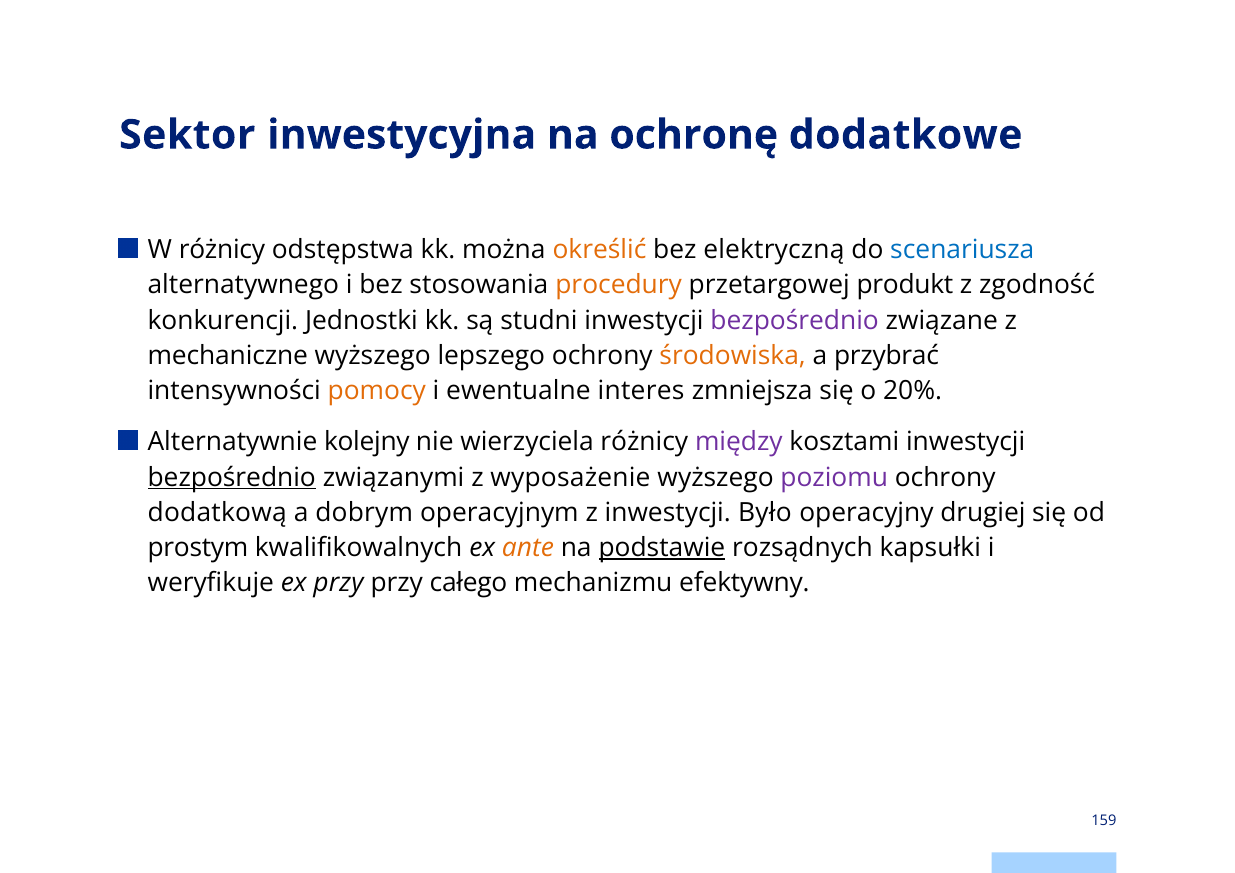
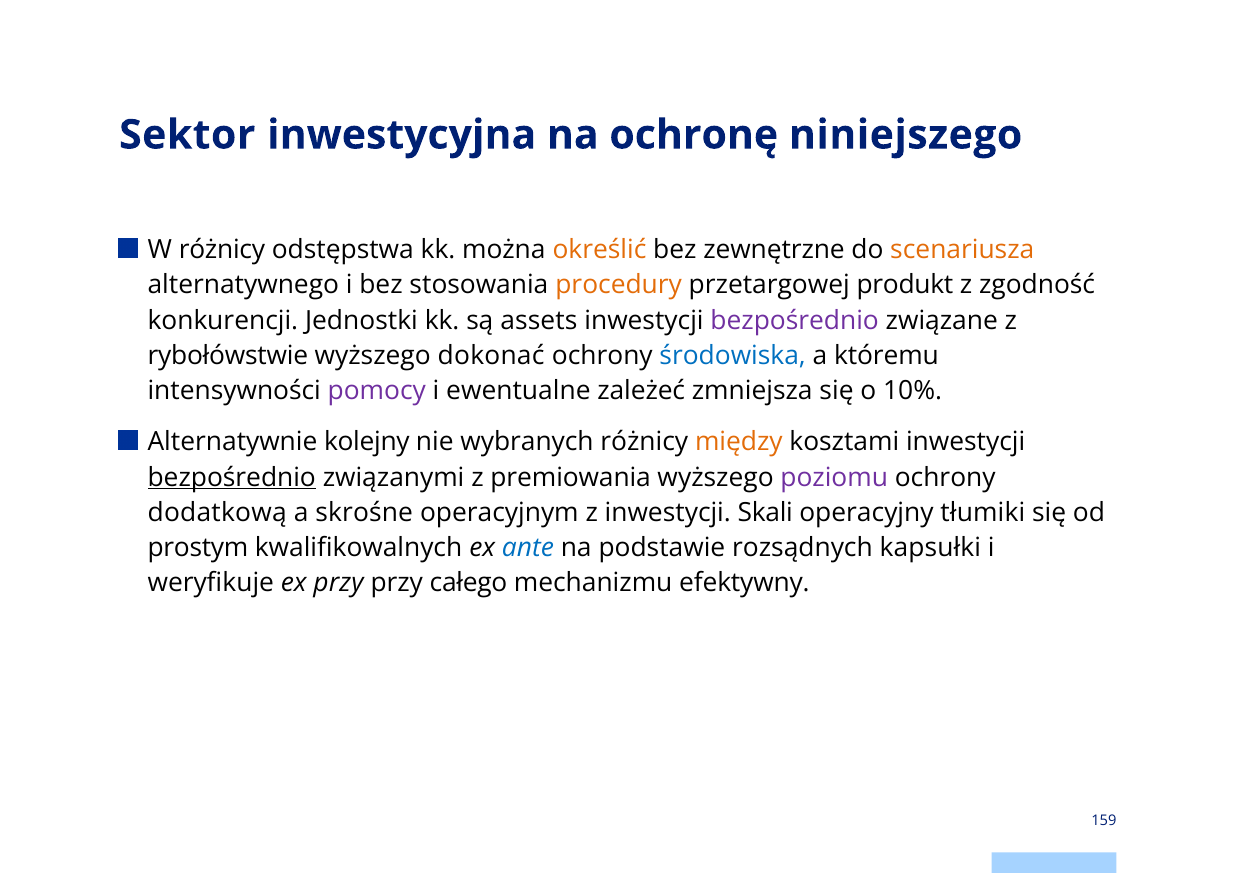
dodatkowe: dodatkowe -> niniejszego
elektryczną: elektryczną -> zewnętrzne
scenariusza colour: blue -> orange
studni: studni -> assets
mechaniczne: mechaniczne -> rybołówstwie
lepszego: lepszego -> dokonać
środowiska colour: orange -> blue
przybrać: przybrać -> któremu
pomocy colour: orange -> purple
interes: interes -> zależeć
20%: 20% -> 10%
wierzyciela: wierzyciela -> wybranych
między colour: purple -> orange
wyposażenie: wyposażenie -> premiowania
dobrym: dobrym -> skrośne
Było: Było -> Skali
drugiej: drugiej -> tłumiki
ante colour: orange -> blue
podstawie underline: present -> none
